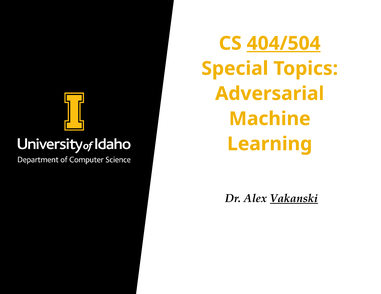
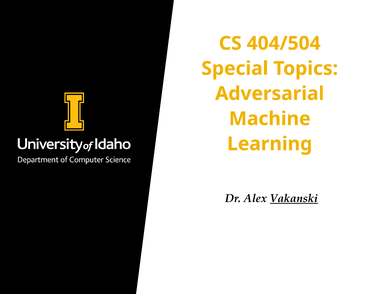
404/504 underline: present -> none
